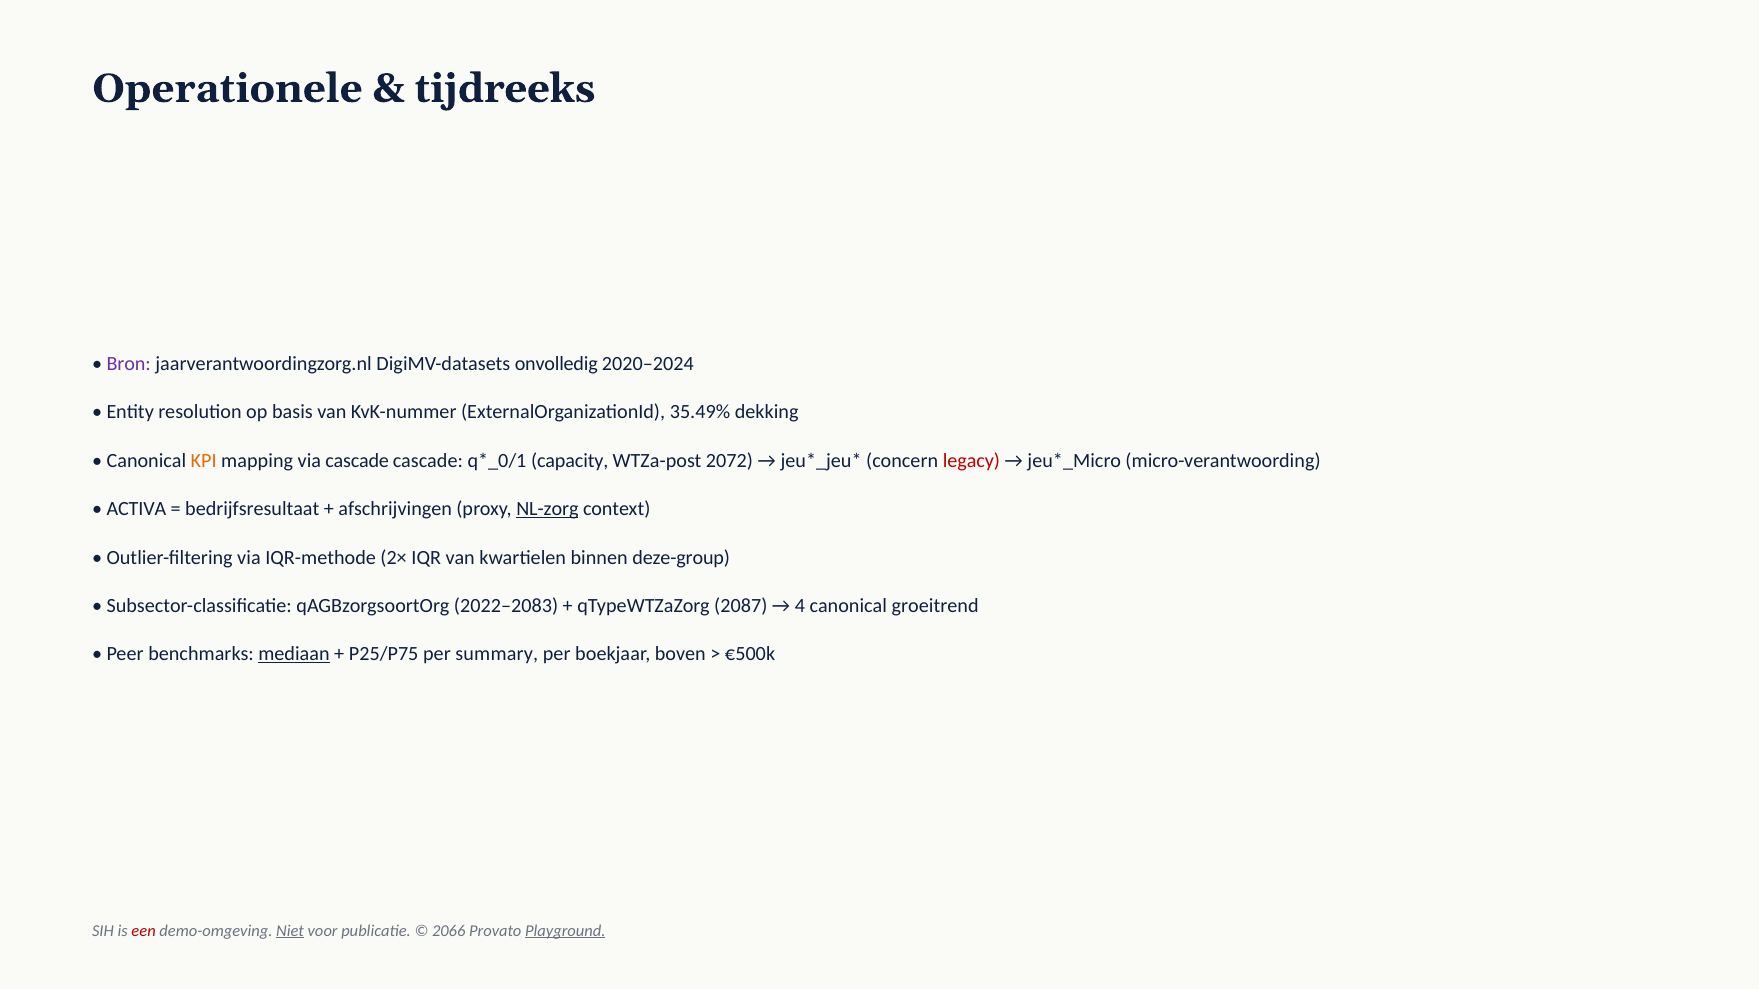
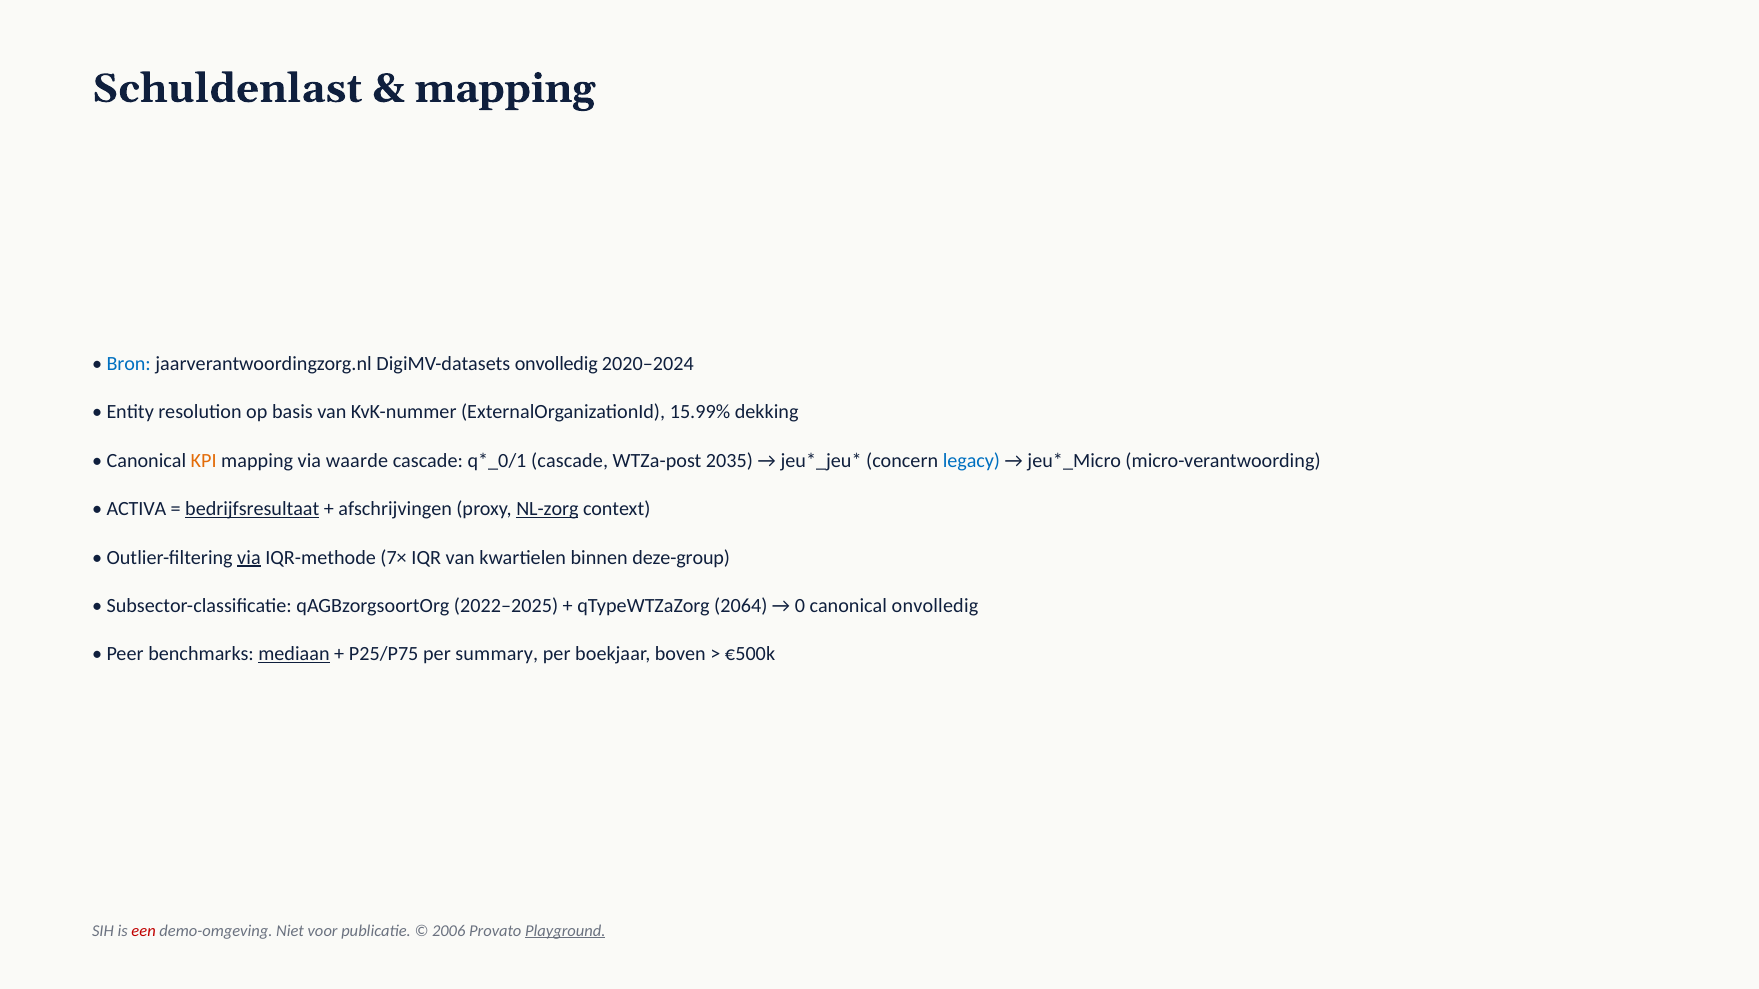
Operationele: Operationele -> Schuldenlast
tijdreeks at (505, 88): tijdreeks -> mapping
Bron colour: purple -> blue
35.49%: 35.49% -> 15.99%
via cascade: cascade -> waarde
capacity at (570, 461): capacity -> cascade
2072: 2072 -> 2035
legacy colour: red -> blue
bedrijfsresultaat underline: none -> present
via at (249, 558) underline: none -> present
2×: 2× -> 7×
2022–2083: 2022–2083 -> 2022–2025
2087: 2087 -> 2064
4: 4 -> 0
canonical groeitrend: groeitrend -> onvolledig
Niet underline: present -> none
2066: 2066 -> 2006
